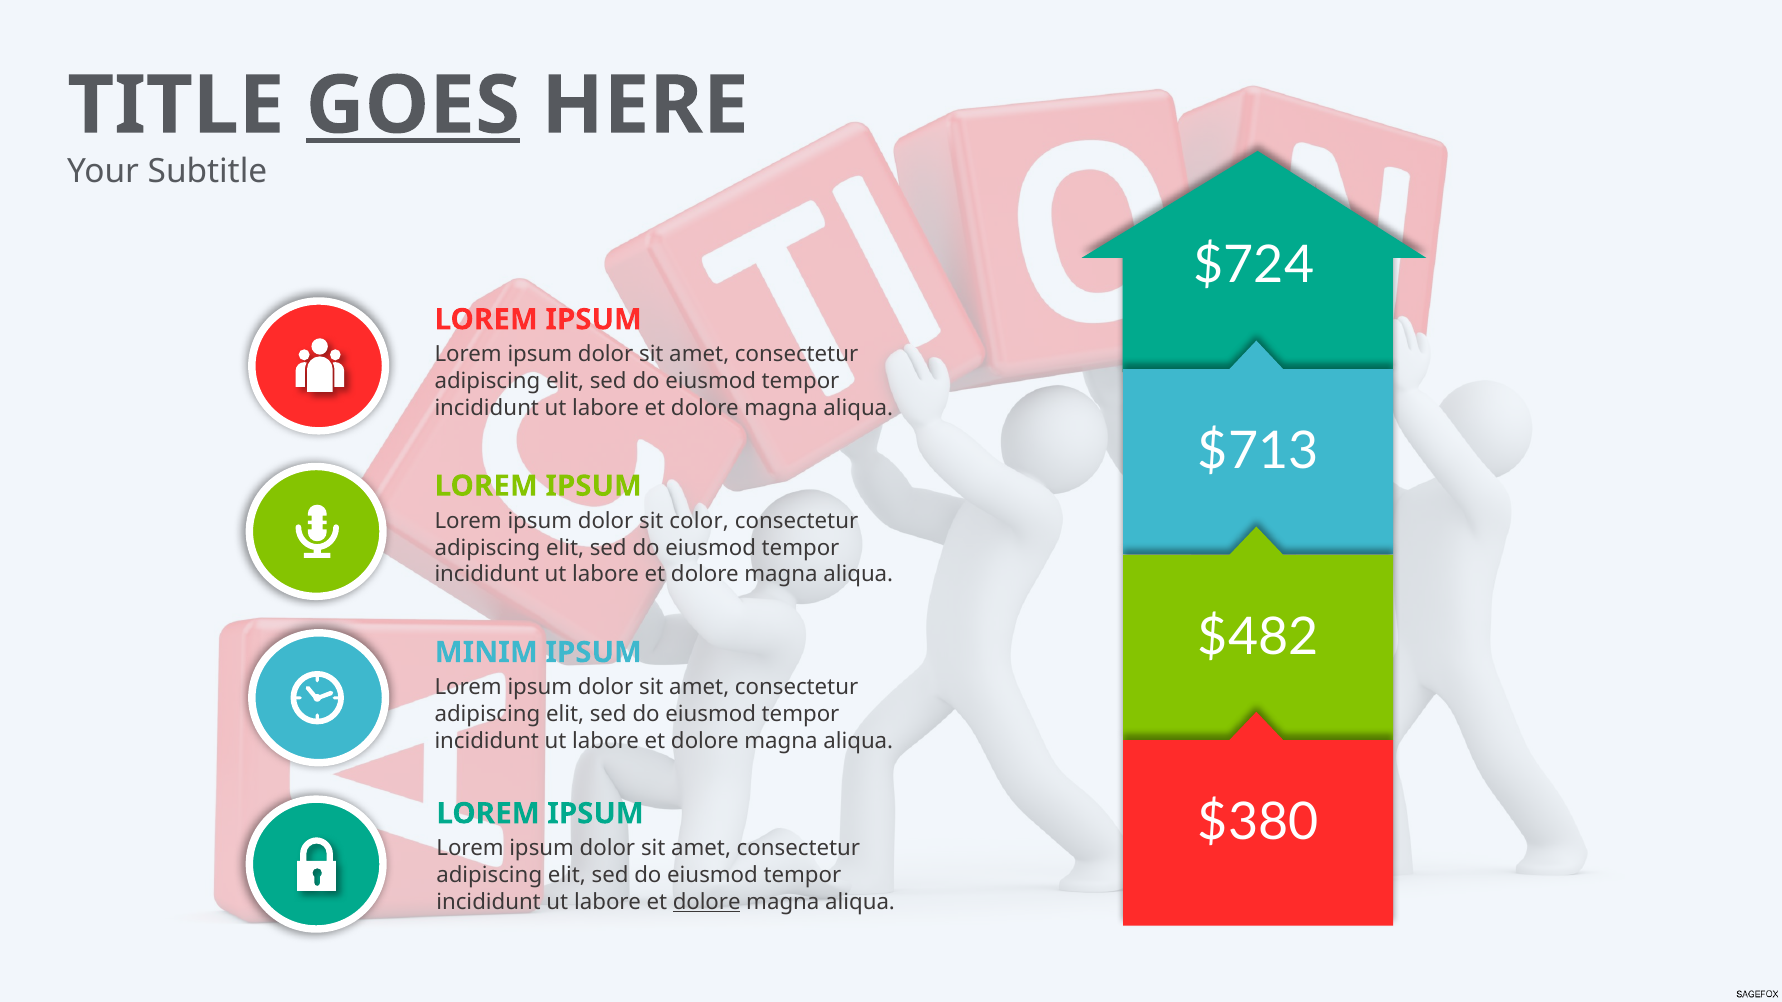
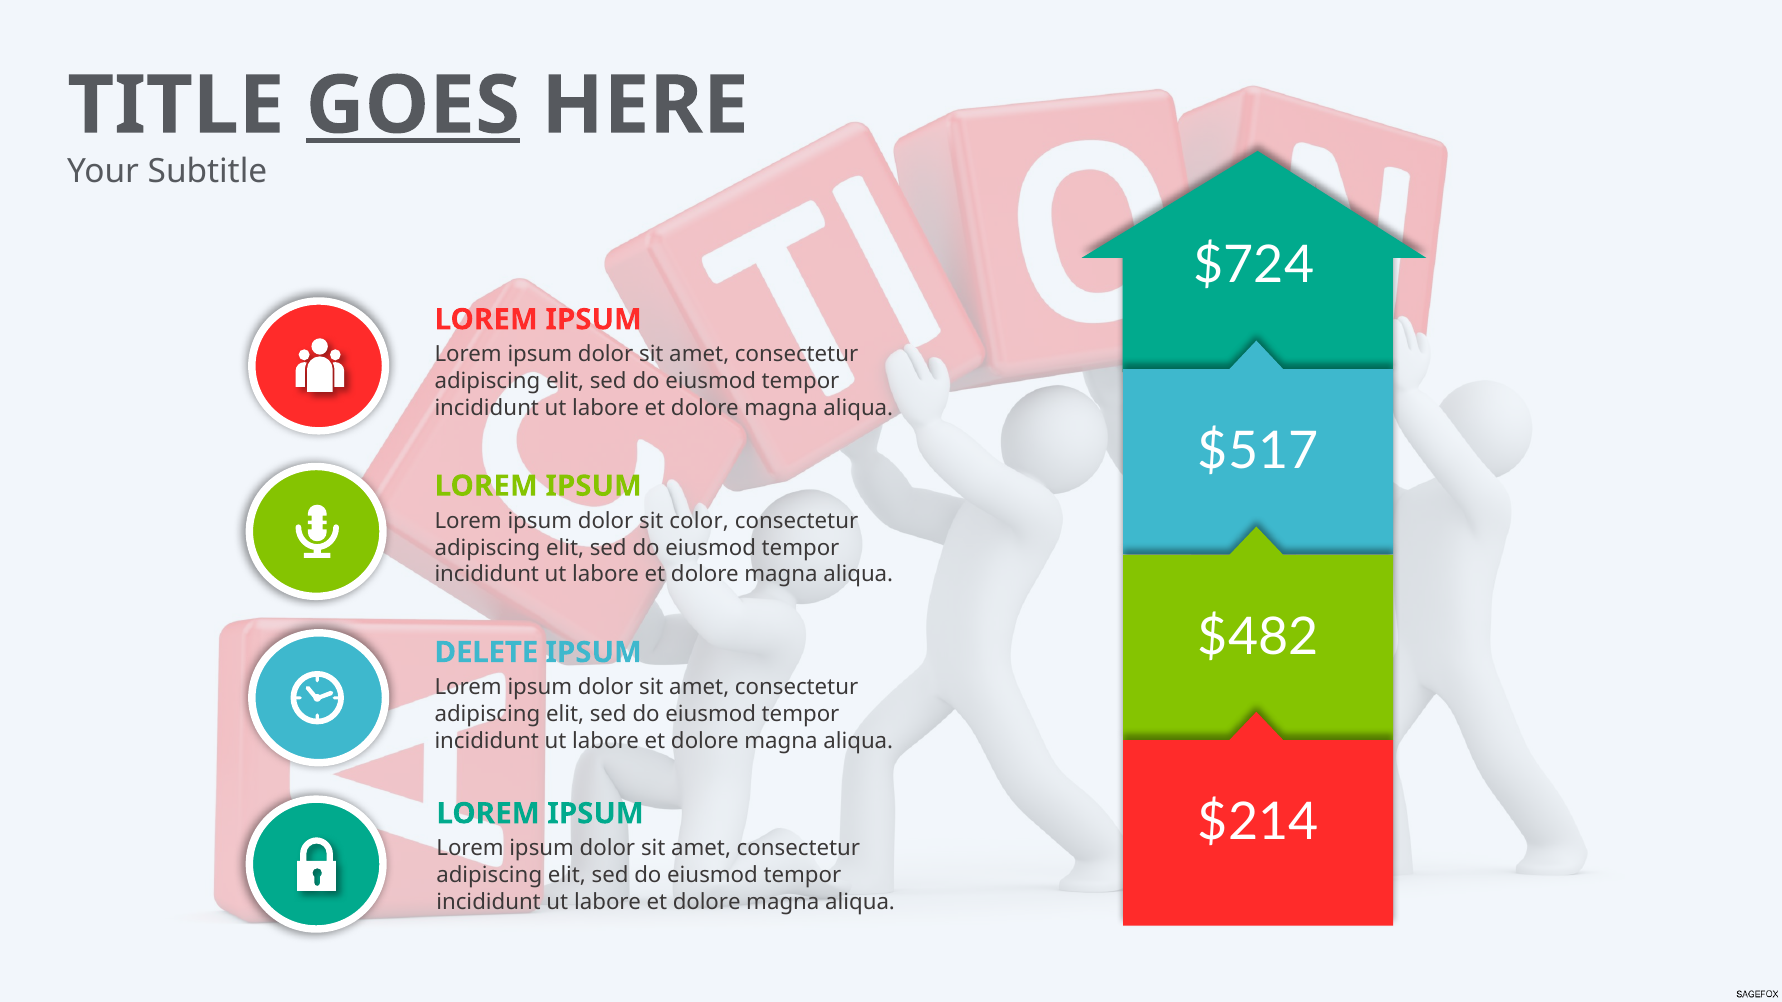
$713: $713 -> $517
MINIM: MINIM -> DELETE
$380: $380 -> $214
dolore at (707, 902) underline: present -> none
